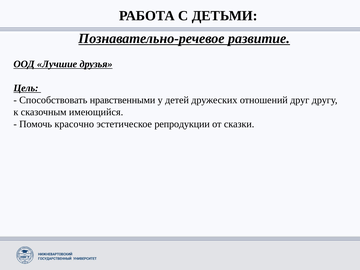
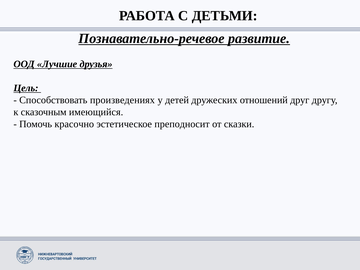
нравственными: нравственными -> произведениях
репродукции: репродукции -> преподносит
